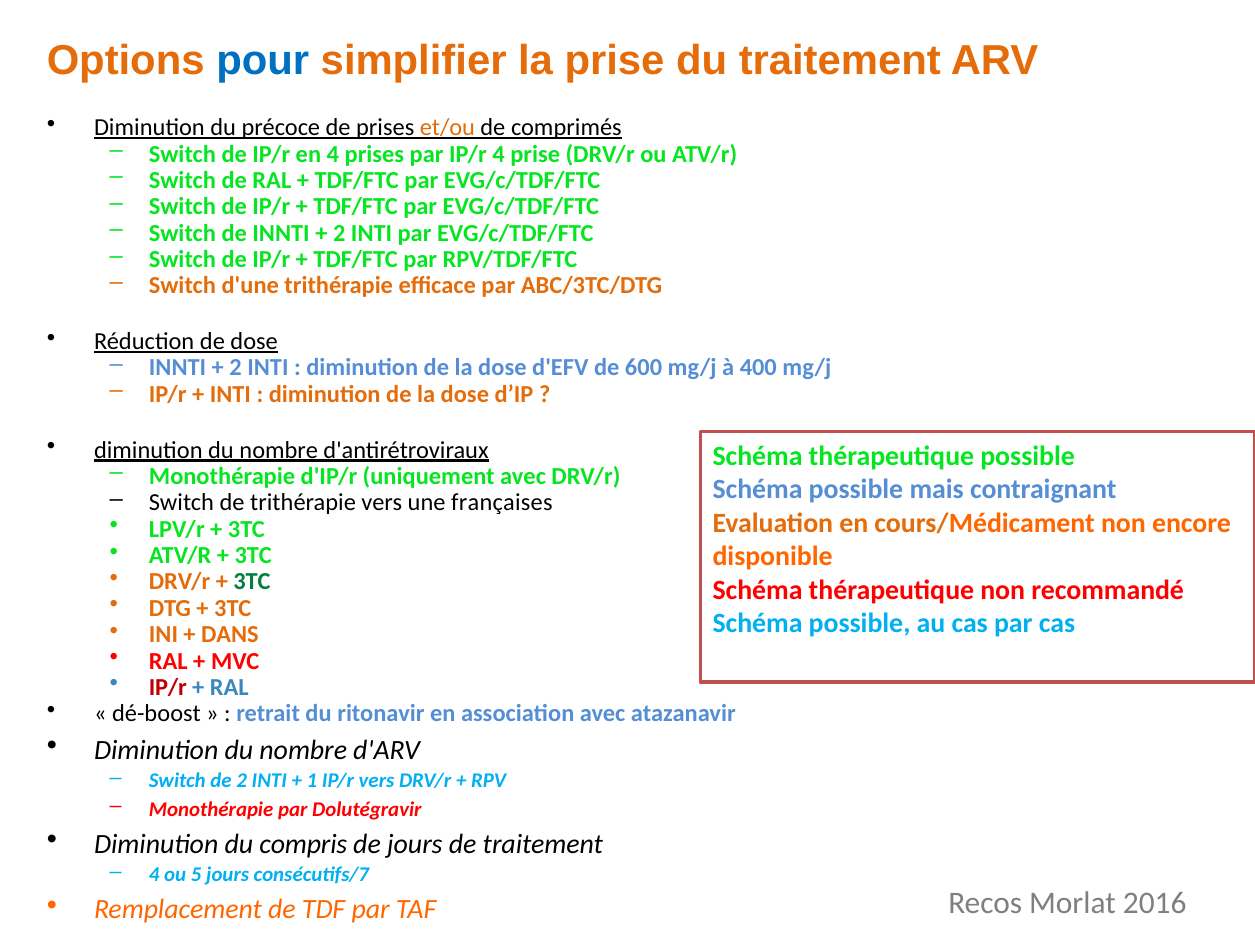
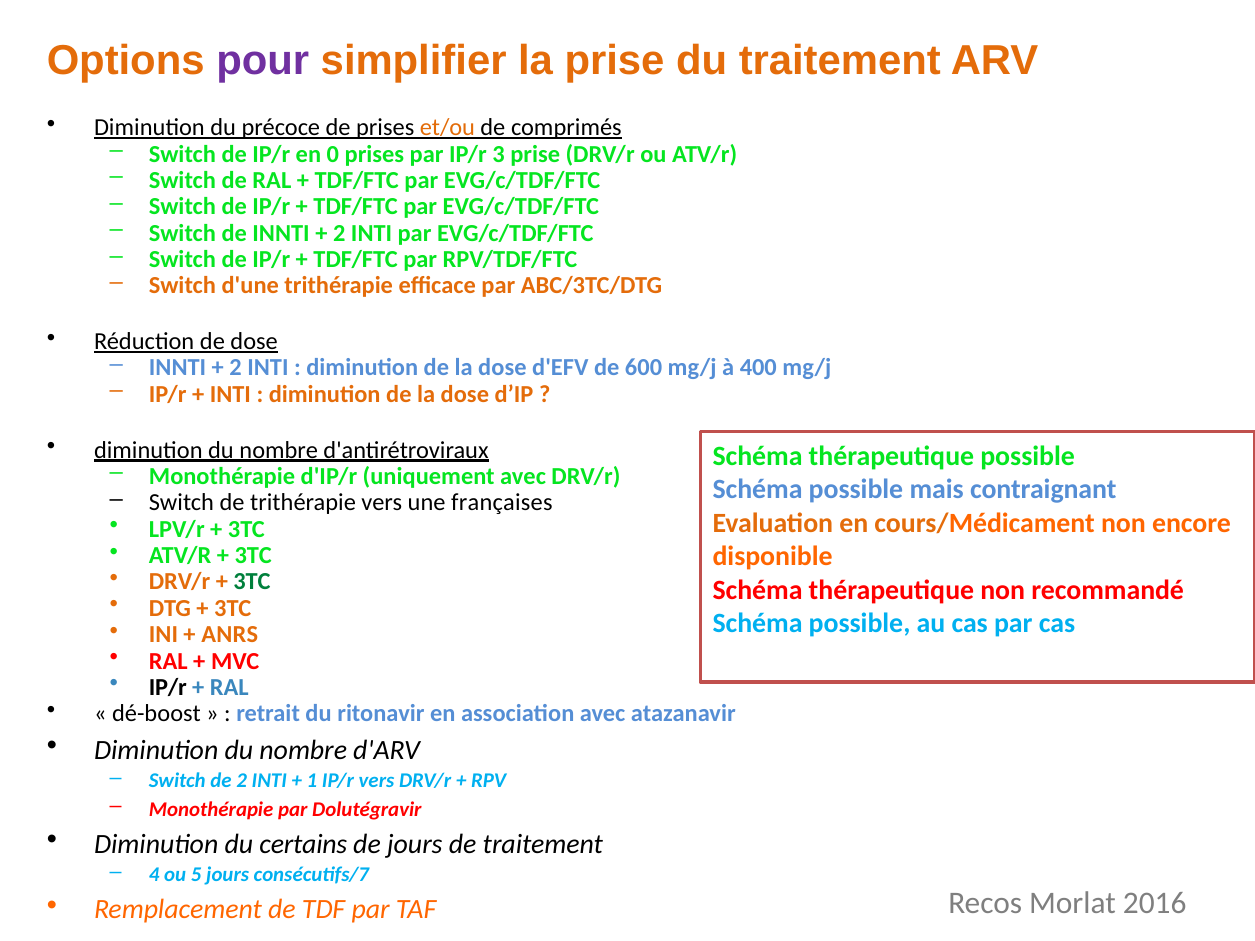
pour colour: blue -> purple
en 4: 4 -> 0
IP/r 4: 4 -> 3
DANS: DANS -> ANRS
IP/r at (168, 688) colour: red -> black
compris: compris -> certains
